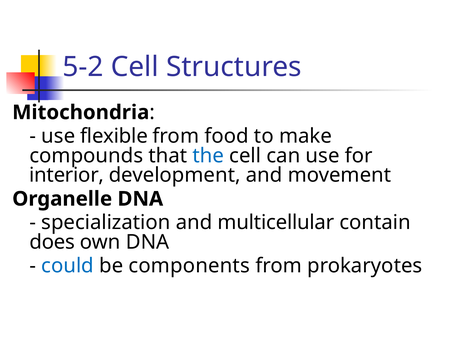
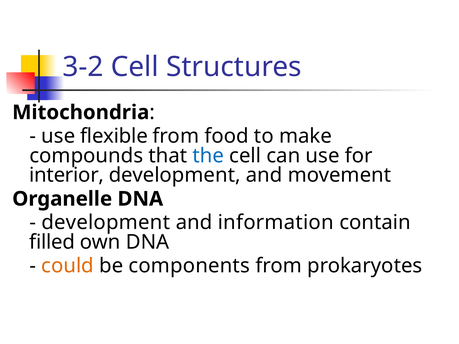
5-2: 5-2 -> 3-2
specialization at (106, 223): specialization -> development
multicellular: multicellular -> information
does: does -> filled
could colour: blue -> orange
